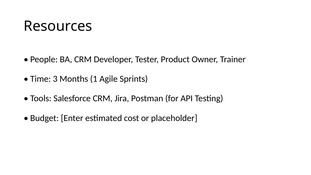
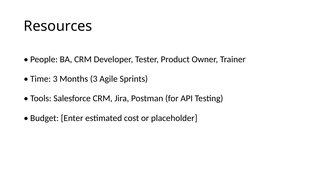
Months 1: 1 -> 3
